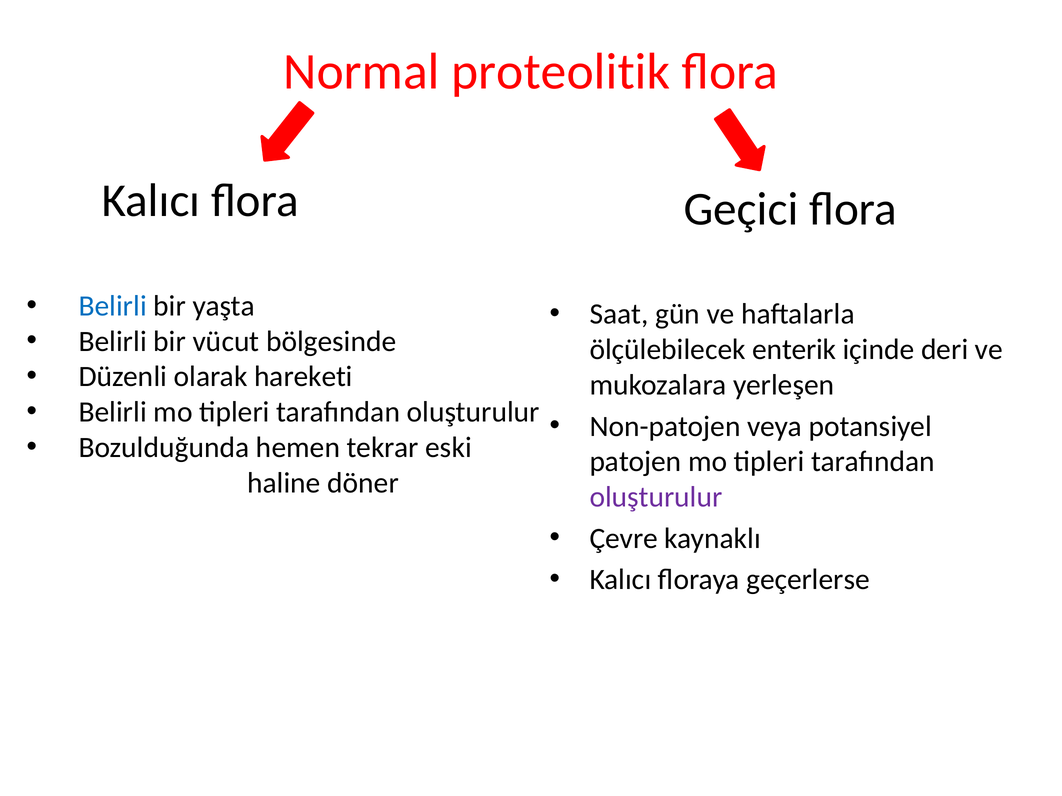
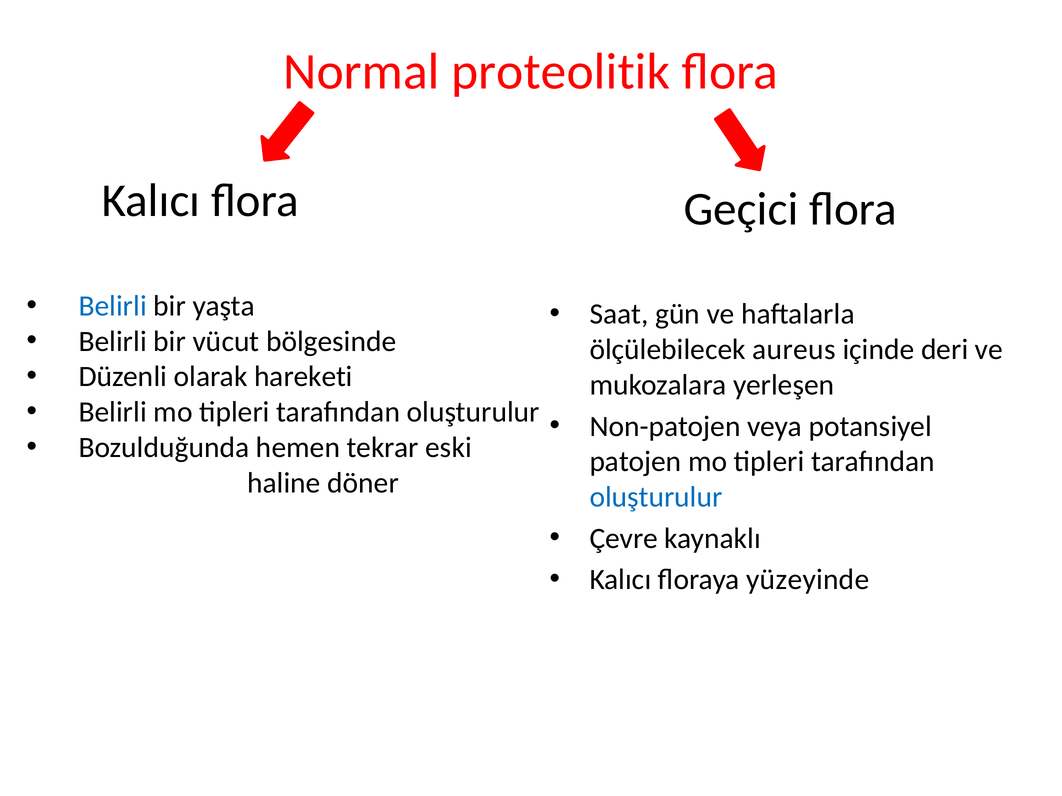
enterik: enterik -> aureus
oluşturulur at (656, 497) colour: purple -> blue
geçerlerse: geçerlerse -> yüzeyinde
